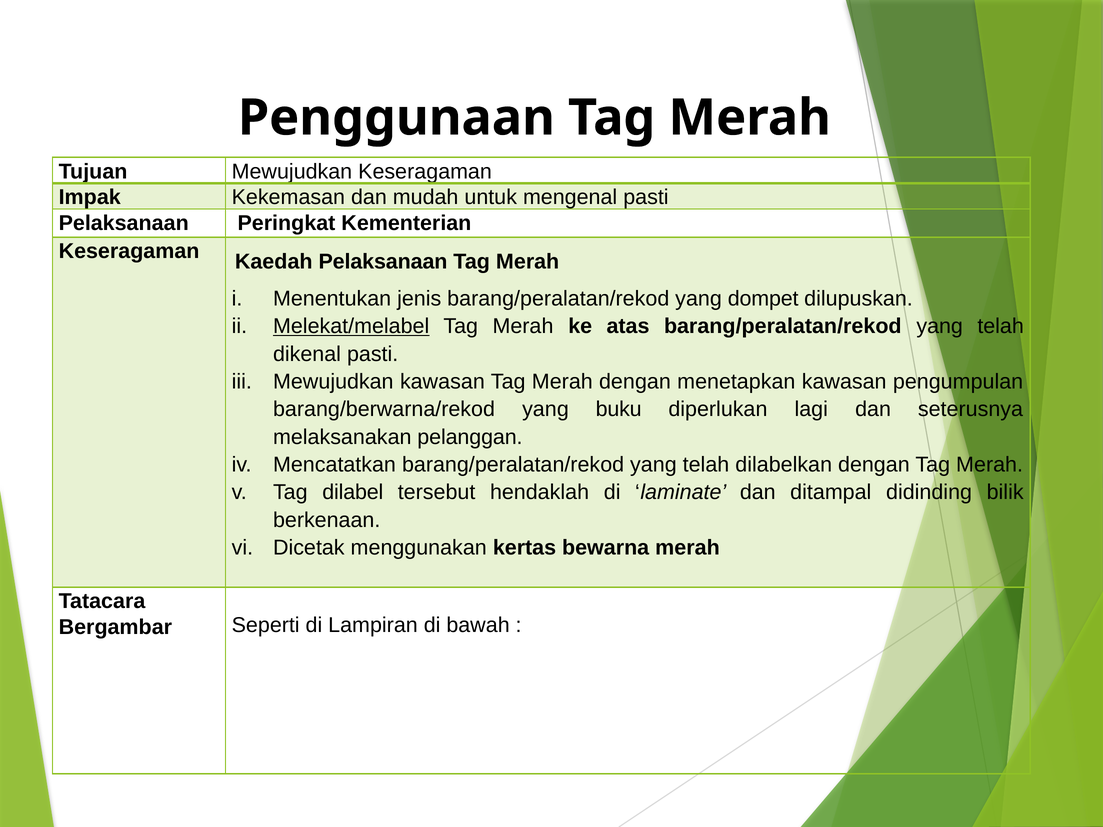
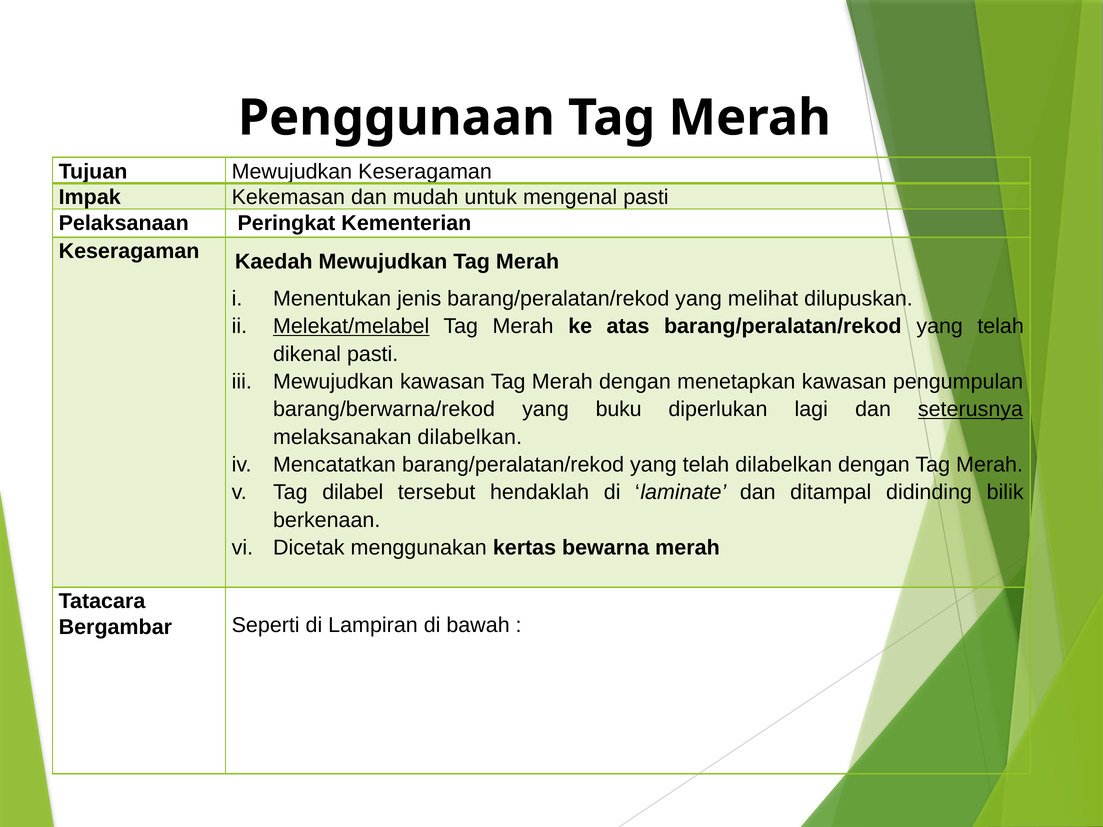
Kaedah Pelaksanaan: Pelaksanaan -> Mewujudkan
dompet: dompet -> melihat
seterusnya underline: none -> present
melaksanakan pelanggan: pelanggan -> dilabelkan
